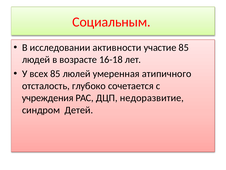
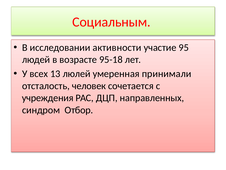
участие 85: 85 -> 95
16-18: 16-18 -> 95-18
всех 85: 85 -> 13
атипичного: атипичного -> принимали
глубоко: глубоко -> человек
недоразвитие: недоразвитие -> направленных
Детей: Детей -> Отбор
